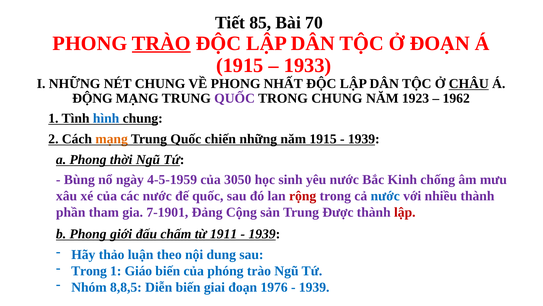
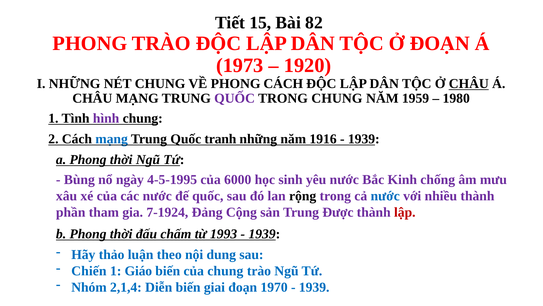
85: 85 -> 15
70: 70 -> 82
TRÀO at (161, 43) underline: present -> none
1915 at (240, 65): 1915 -> 1973
1933: 1933 -> 1920
PHONG NHẤT: NHẤT -> CÁCH
ĐỘNG at (92, 98): ĐỘNG -> CHÂU
1923: 1923 -> 1959
1962: 1962 -> 1980
hình colour: blue -> purple
mạng at (112, 139) colour: orange -> blue
chiến: chiến -> tranh
năm 1915: 1915 -> 1916
4-5-1959: 4-5-1959 -> 4-5-1995
3050: 3050 -> 6000
rộng colour: red -> black
7-1901: 7-1901 -> 7-1924
b Phong giới: giới -> thời
1911: 1911 -> 1993
Trong at (89, 270): Trong -> Chiến
của phóng: phóng -> chung
8,8,5: 8,8,5 -> 2,1,4
1976: 1976 -> 1970
